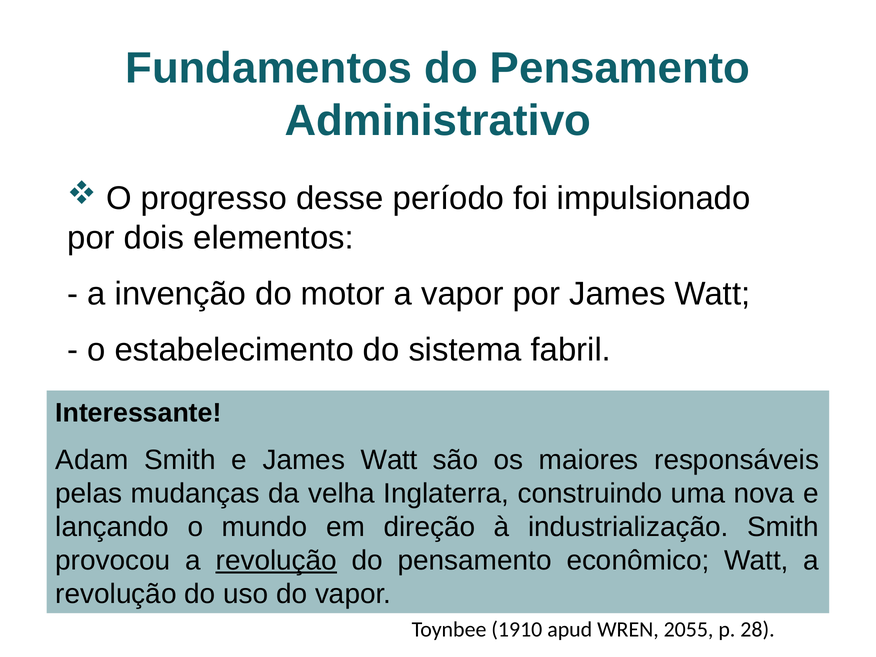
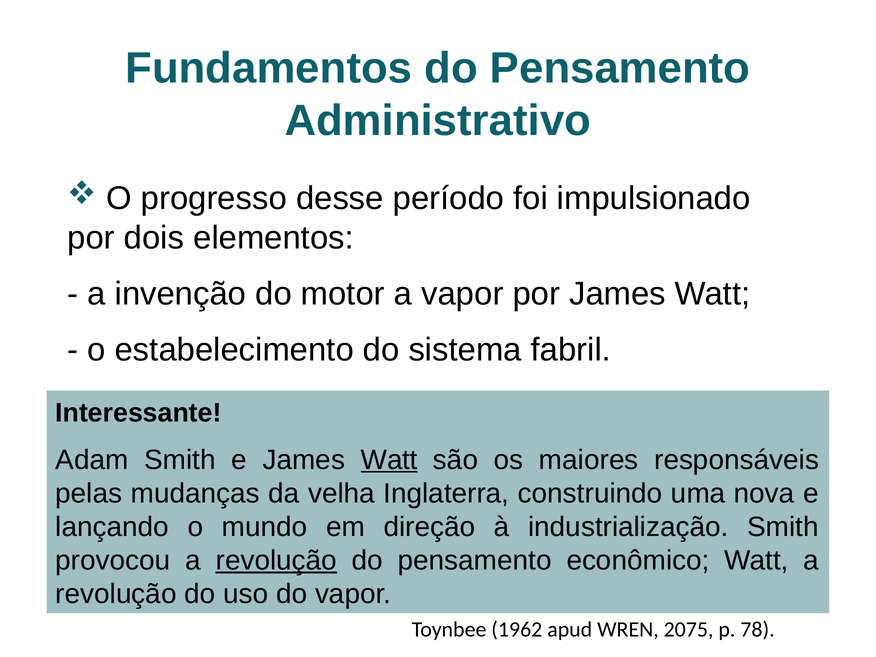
Watt at (389, 460) underline: none -> present
1910: 1910 -> 1962
2055: 2055 -> 2075
28: 28 -> 78
